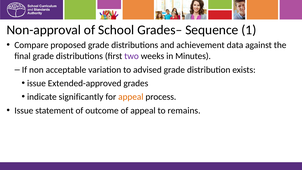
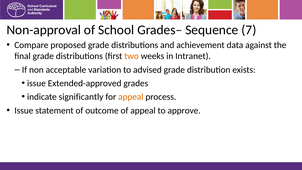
1: 1 -> 7
two colour: purple -> orange
Minutes: Minutes -> Intranet
remains: remains -> approve
